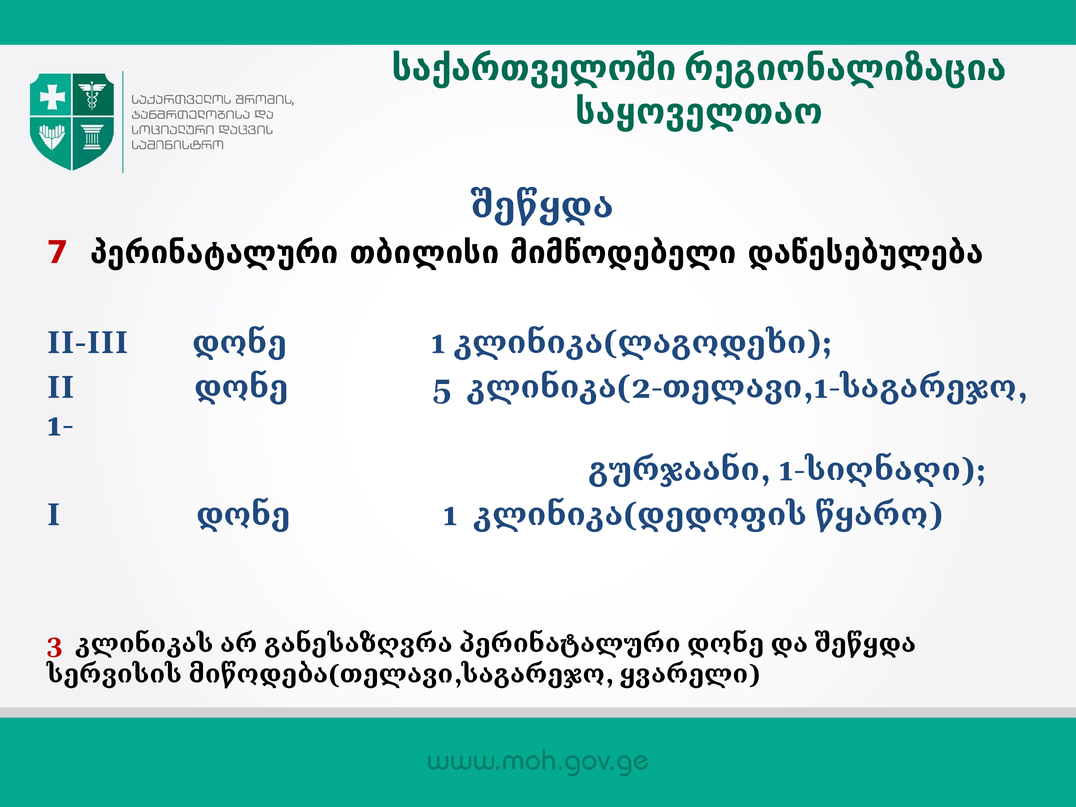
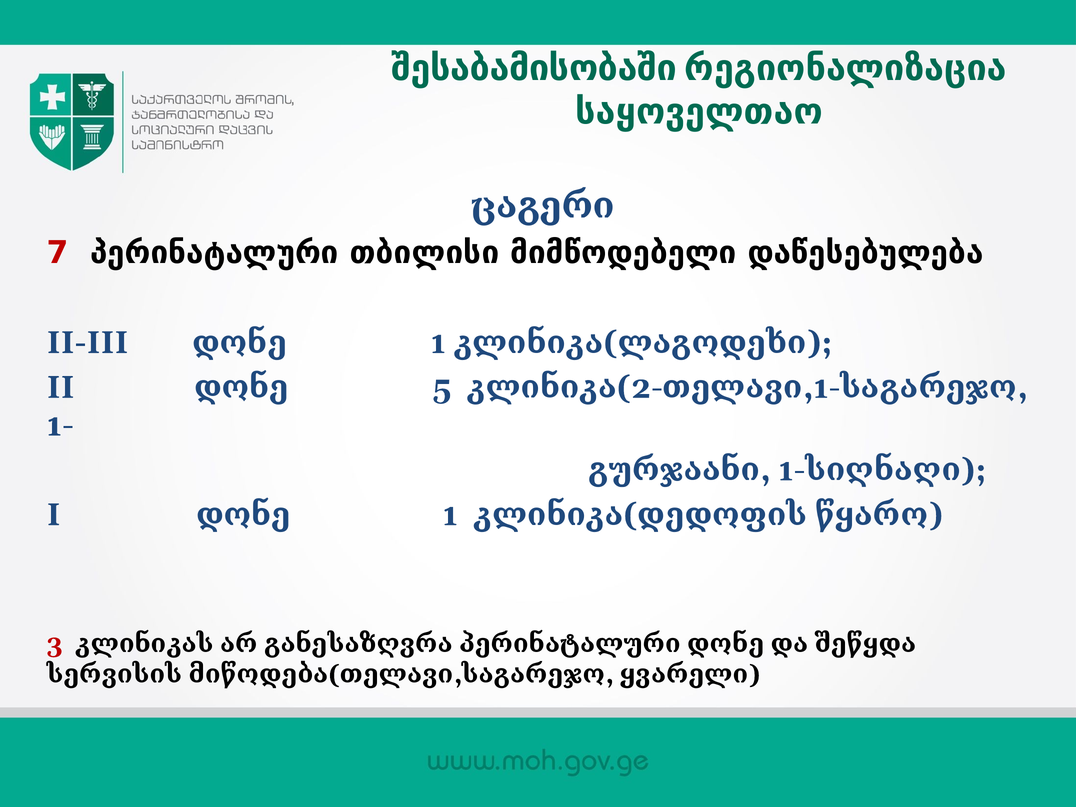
საქართველოში: საქართველოში -> შესაბამისობაში
შეწყდა at (542, 206): შეწყდა -> ცაგერი
